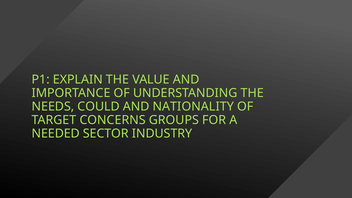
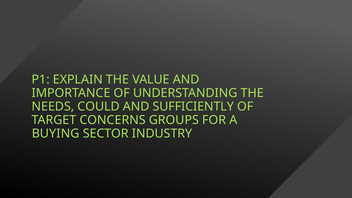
NATIONALITY: NATIONALITY -> SUFFICIENTLY
NEEDED: NEEDED -> BUYING
